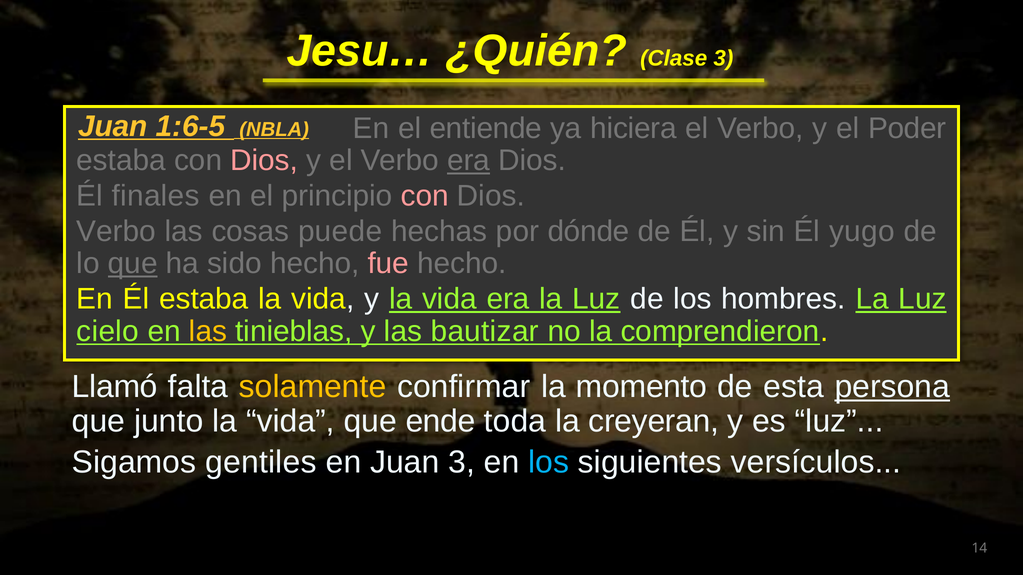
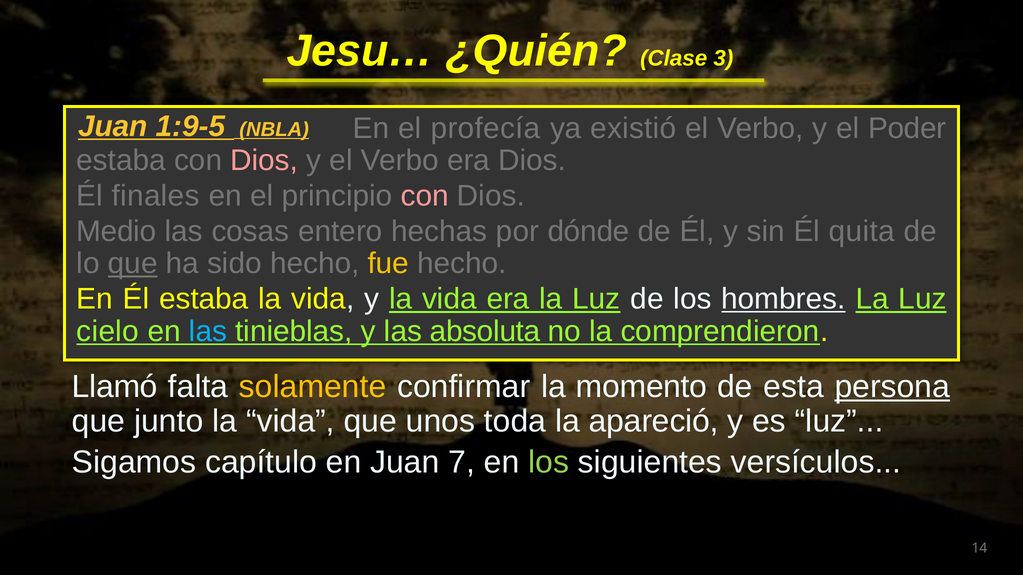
1:6-5: 1:6-5 -> 1:9-5
entiende: entiende -> profecía
hiciera: hiciera -> existió
era at (469, 161) underline: present -> none
Verbo at (116, 232): Verbo -> Medio
puede: puede -> entero
yugo: yugo -> quita
fue colour: pink -> yellow
hombres underline: none -> present
las at (208, 331) colour: yellow -> light blue
bautizar: bautizar -> absoluta
ende: ende -> unos
creyeran: creyeran -> apareció
gentiles: gentiles -> capítulo
Juan 3: 3 -> 7
los at (549, 463) colour: light blue -> light green
